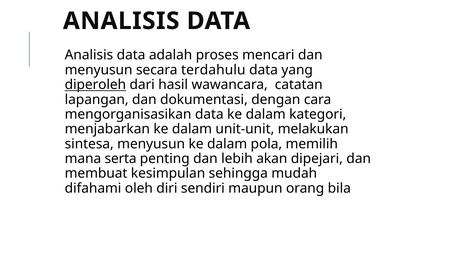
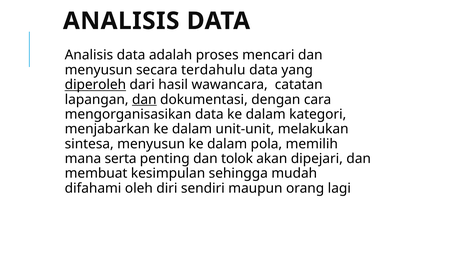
dan at (144, 99) underline: none -> present
lebih: lebih -> tolok
bila: bila -> lagi
